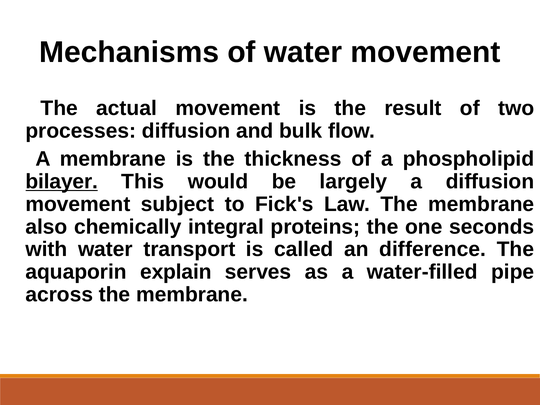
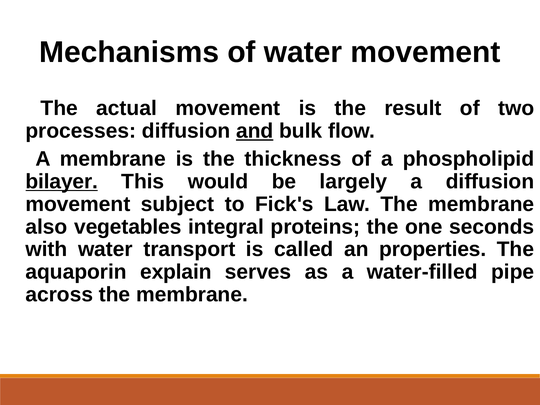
and underline: none -> present
chemically: chemically -> vegetables
difference: difference -> properties
